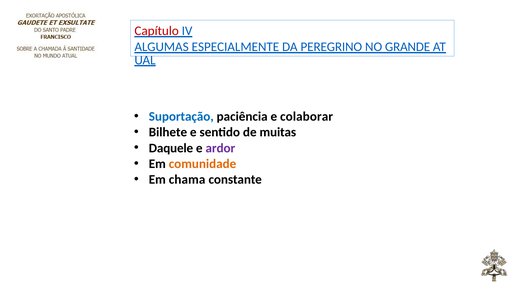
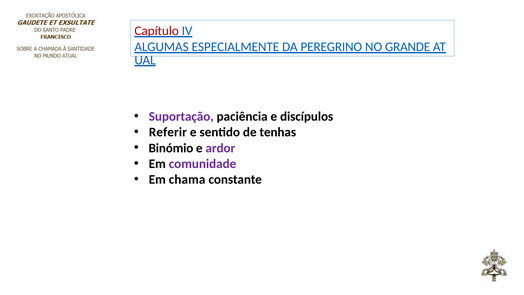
Suportação colour: blue -> purple
colaborar: colaborar -> discípulos
Bilhete: Bilhete -> Referir
muitas: muitas -> tenhas
Daquele: Daquele -> Binómio
comunidade colour: orange -> purple
